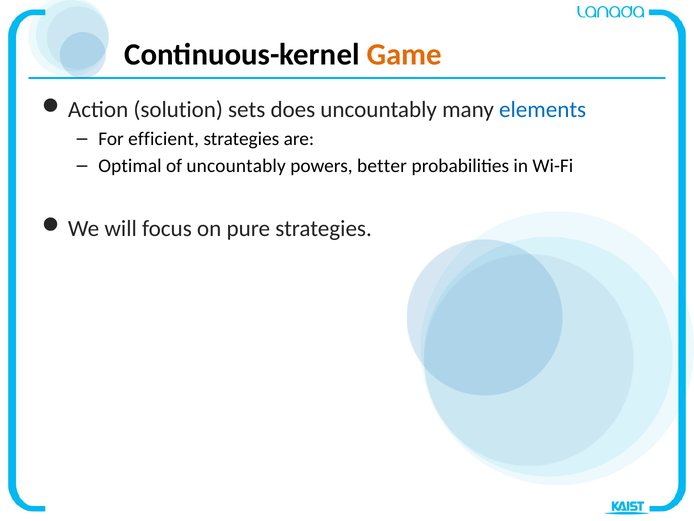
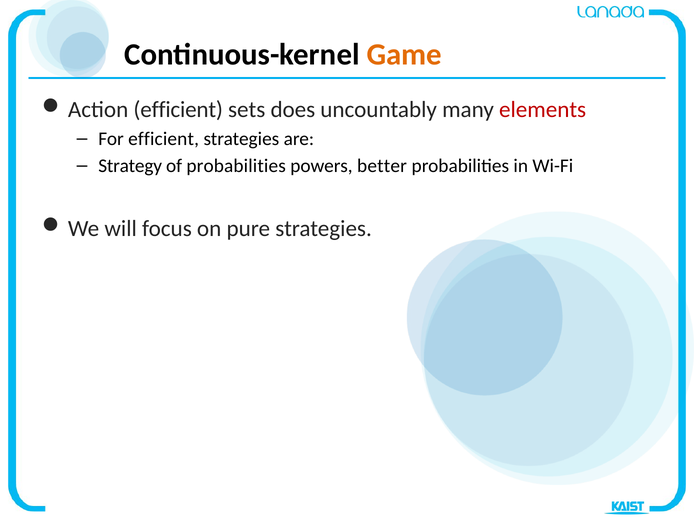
Action solution: solution -> efficient
elements colour: blue -> red
Optimal: Optimal -> Strategy
of uncountably: uncountably -> probabilities
